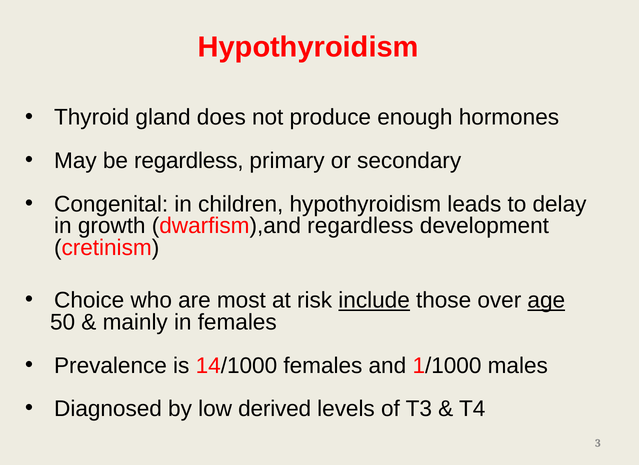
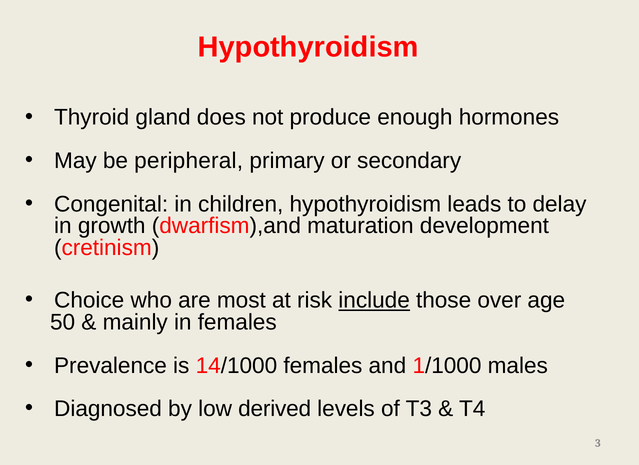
be regardless: regardless -> peripheral
dwarfism),and regardless: regardless -> maturation
age underline: present -> none
